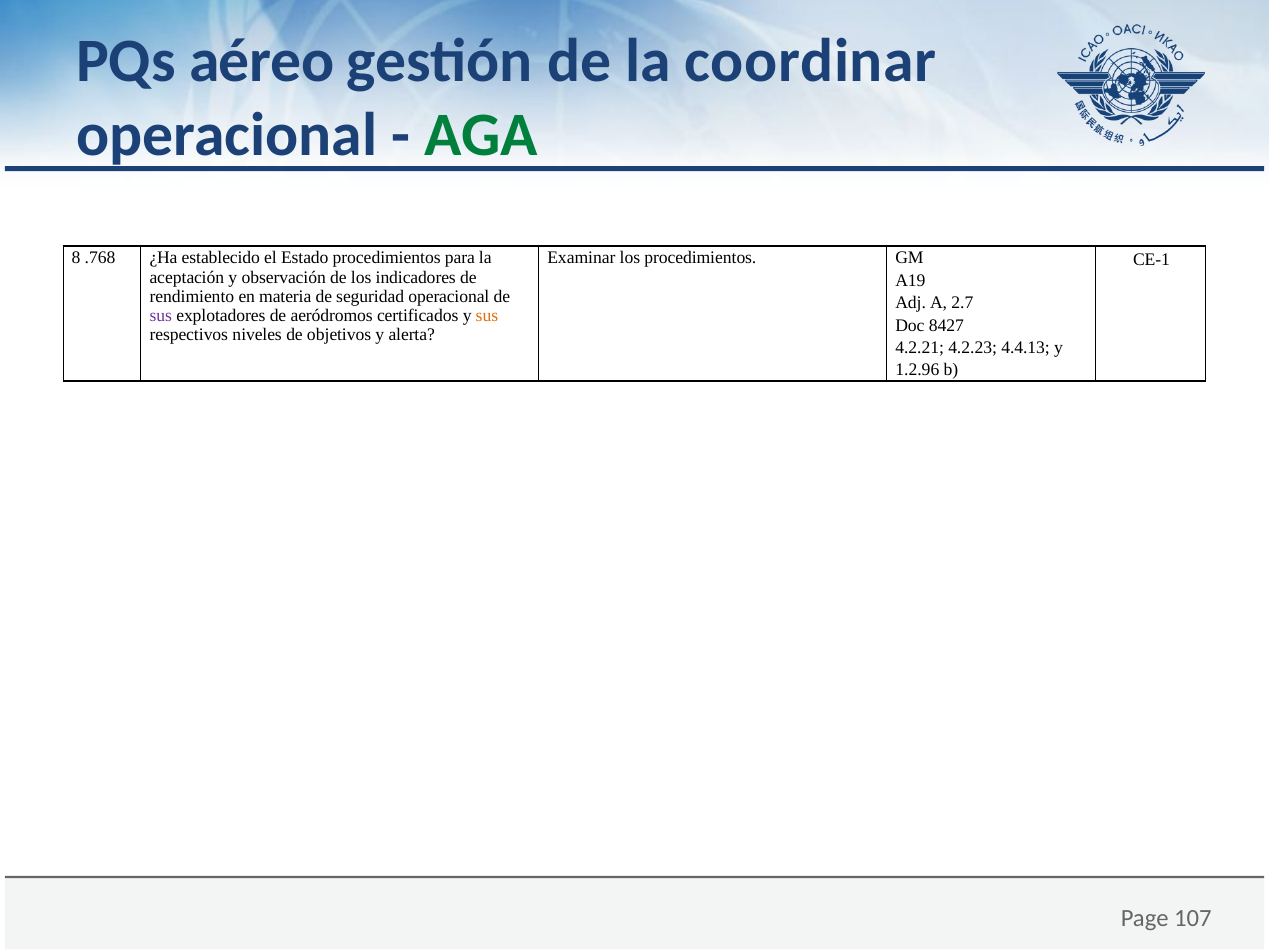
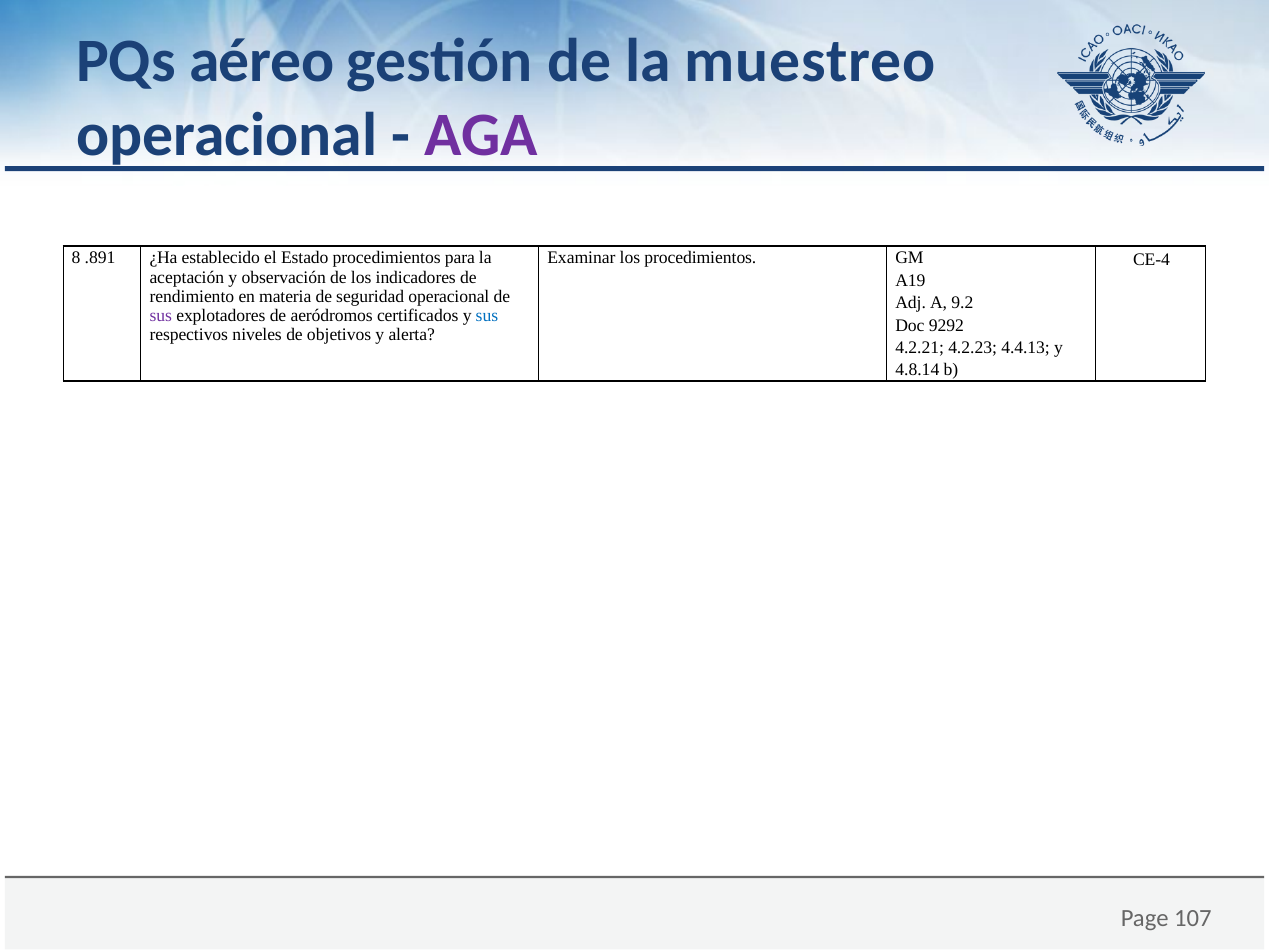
coordinar: coordinar -> muestreo
AGA colour: green -> purple
.768: .768 -> .891
CE-1: CE-1 -> CE-4
2.7: 2.7 -> 9.2
sus at (487, 316) colour: orange -> blue
8427: 8427 -> 9292
1.2.96: 1.2.96 -> 4.8.14
